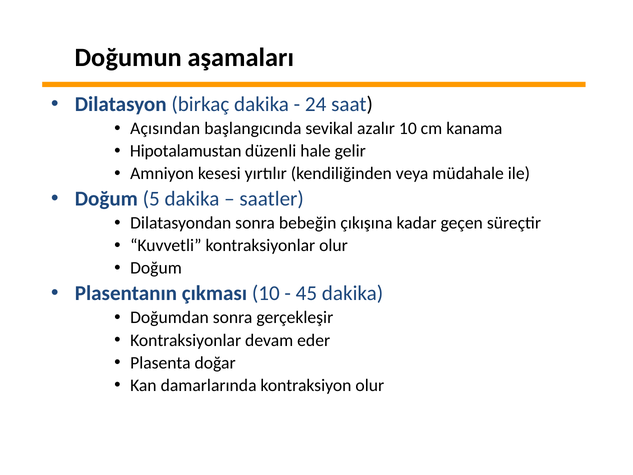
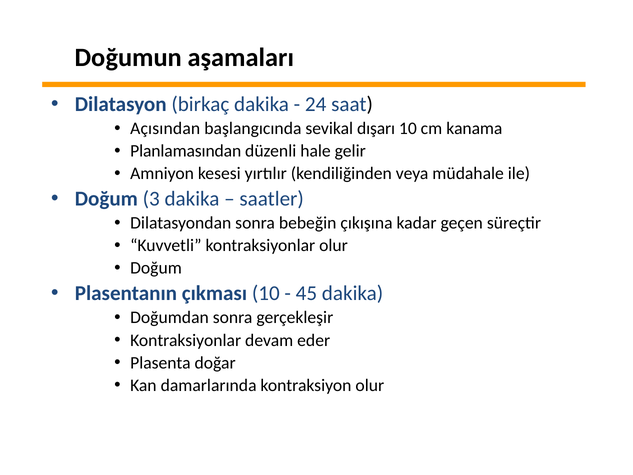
azalır: azalır -> dışarı
Hipotalamustan: Hipotalamustan -> Planlamasından
5: 5 -> 3
